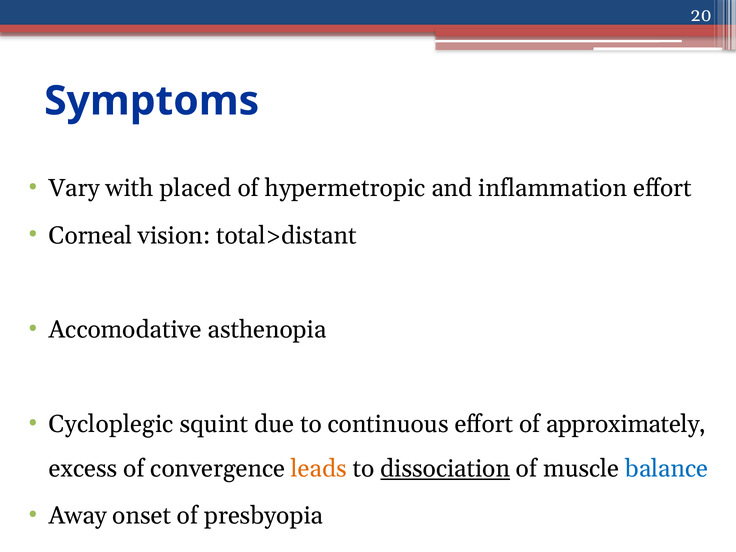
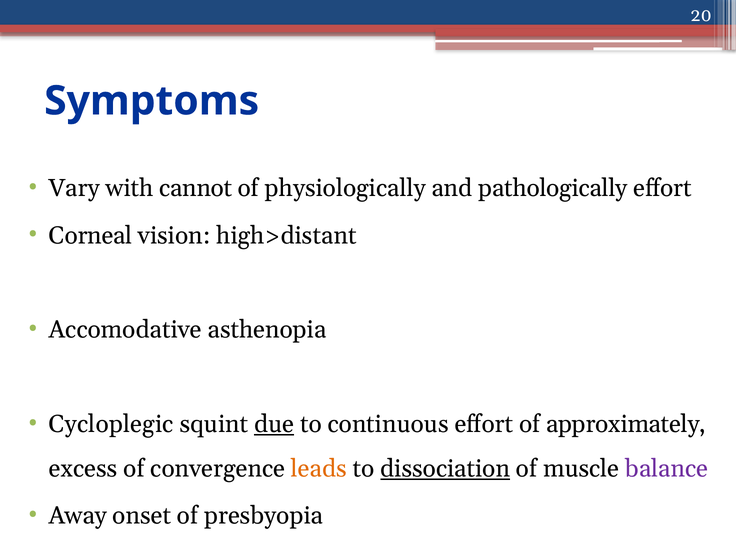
placed: placed -> cannot
hypermetropic: hypermetropic -> physiologically
inflammation: inflammation -> pathologically
total>distant: total>distant -> high>distant
due underline: none -> present
balance colour: blue -> purple
